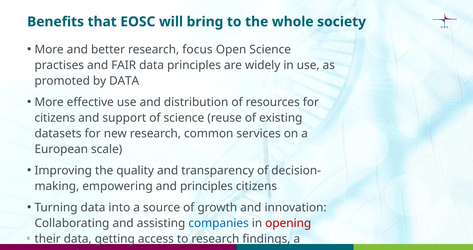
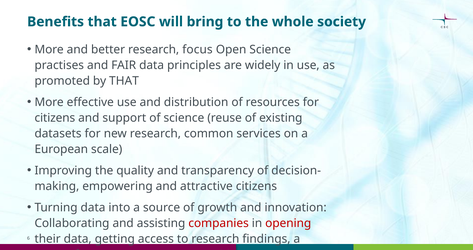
by DATA: DATA -> THAT
and principles: principles -> attractive
companies colour: blue -> red
